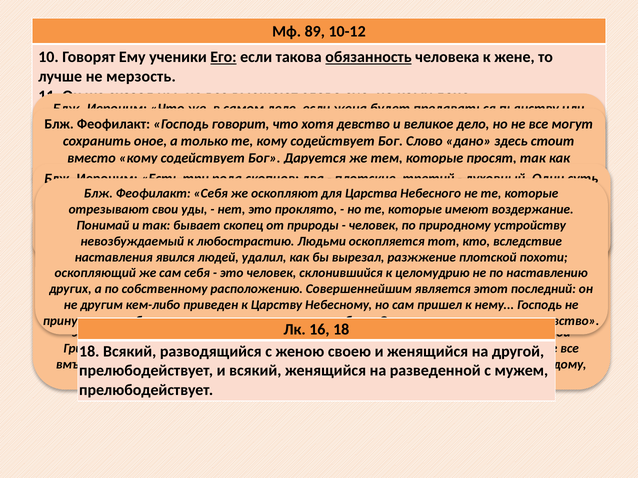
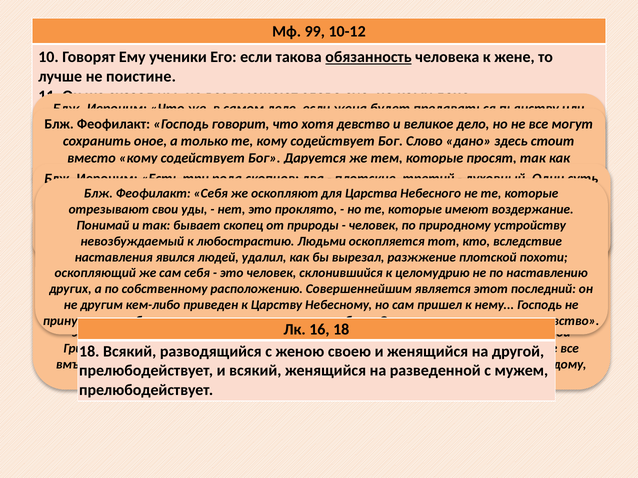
89: 89 -> 99
Его underline: present -> none
мерзость: мерзость -> поистине
